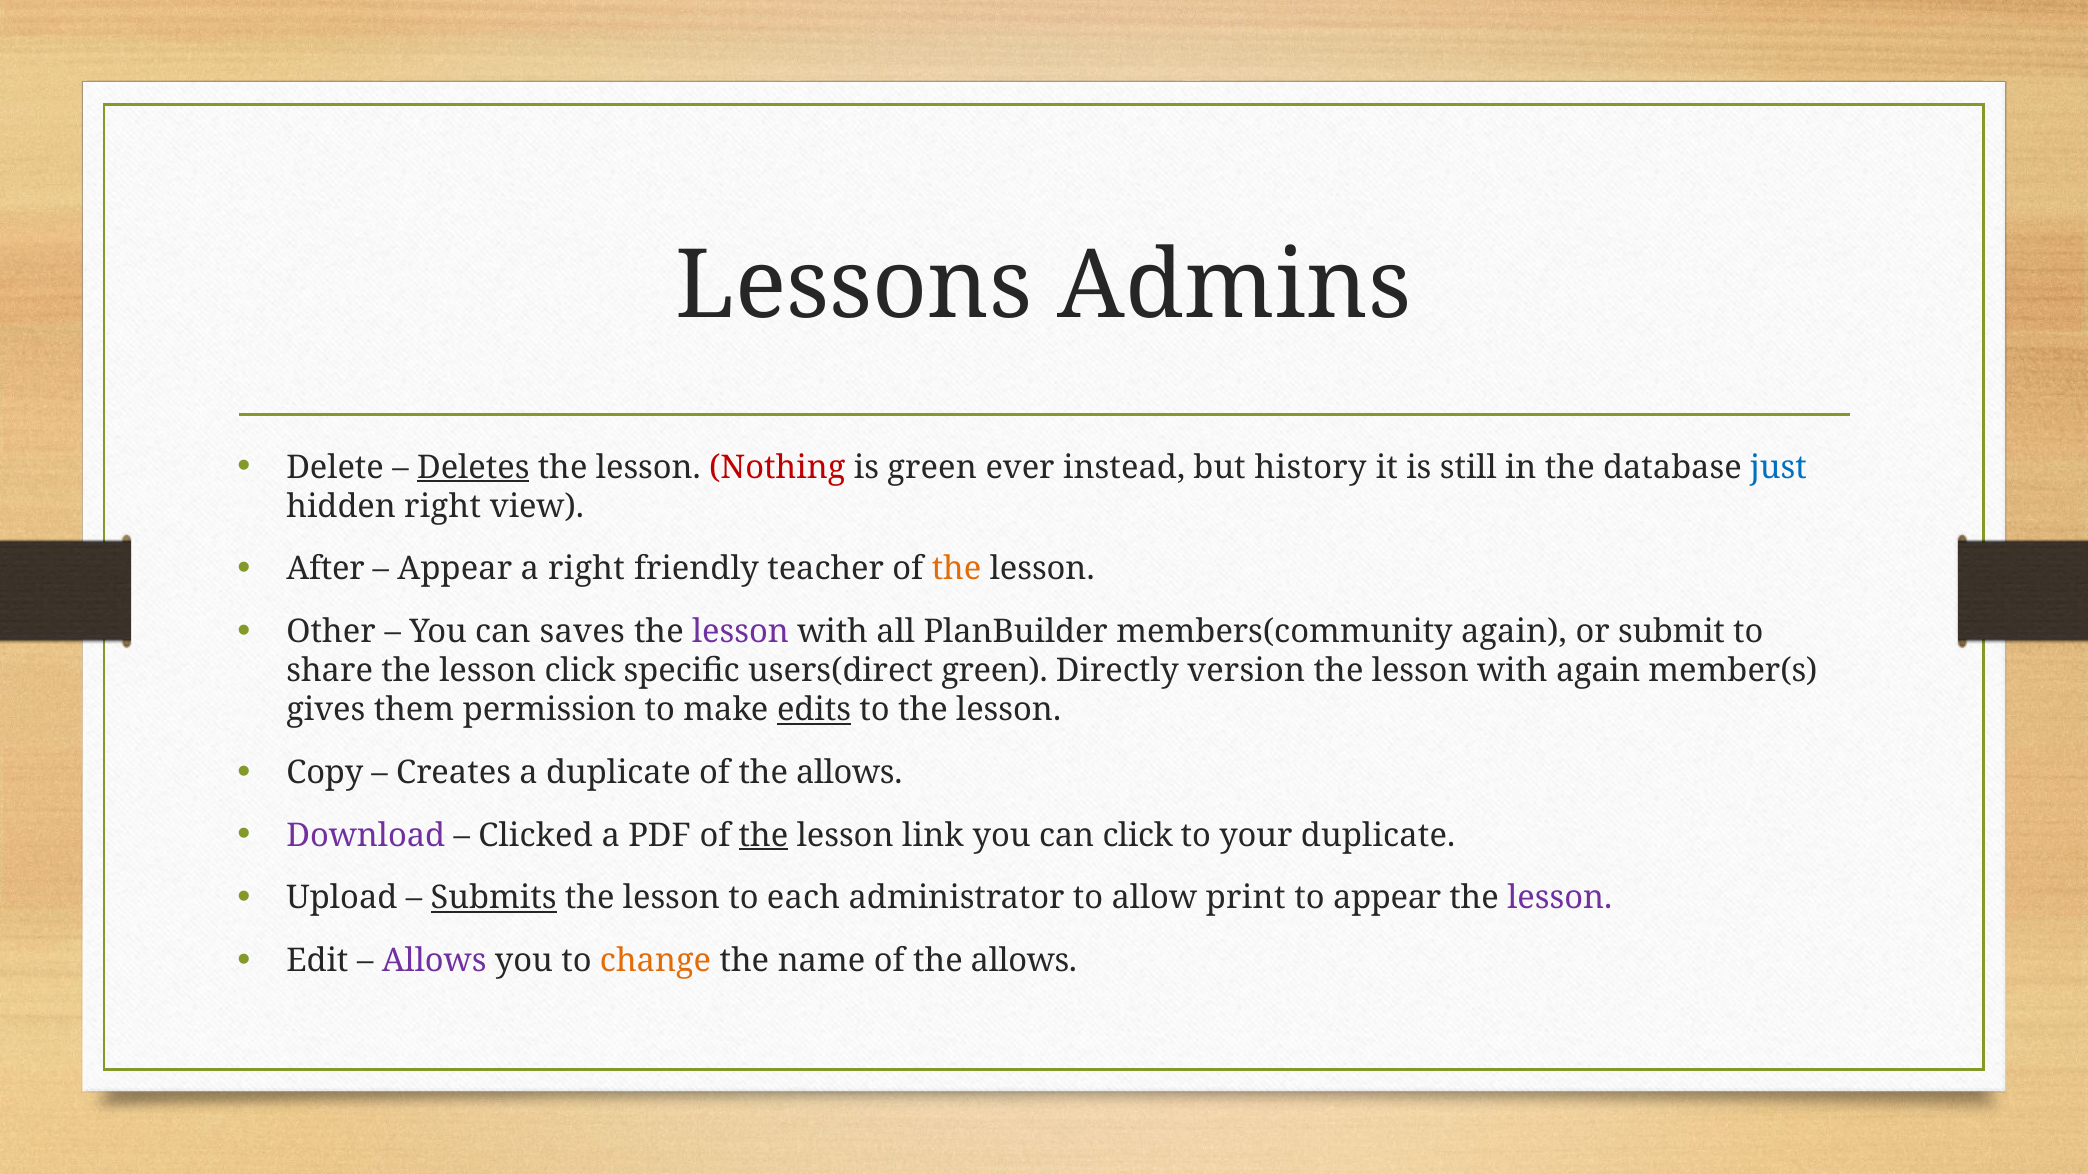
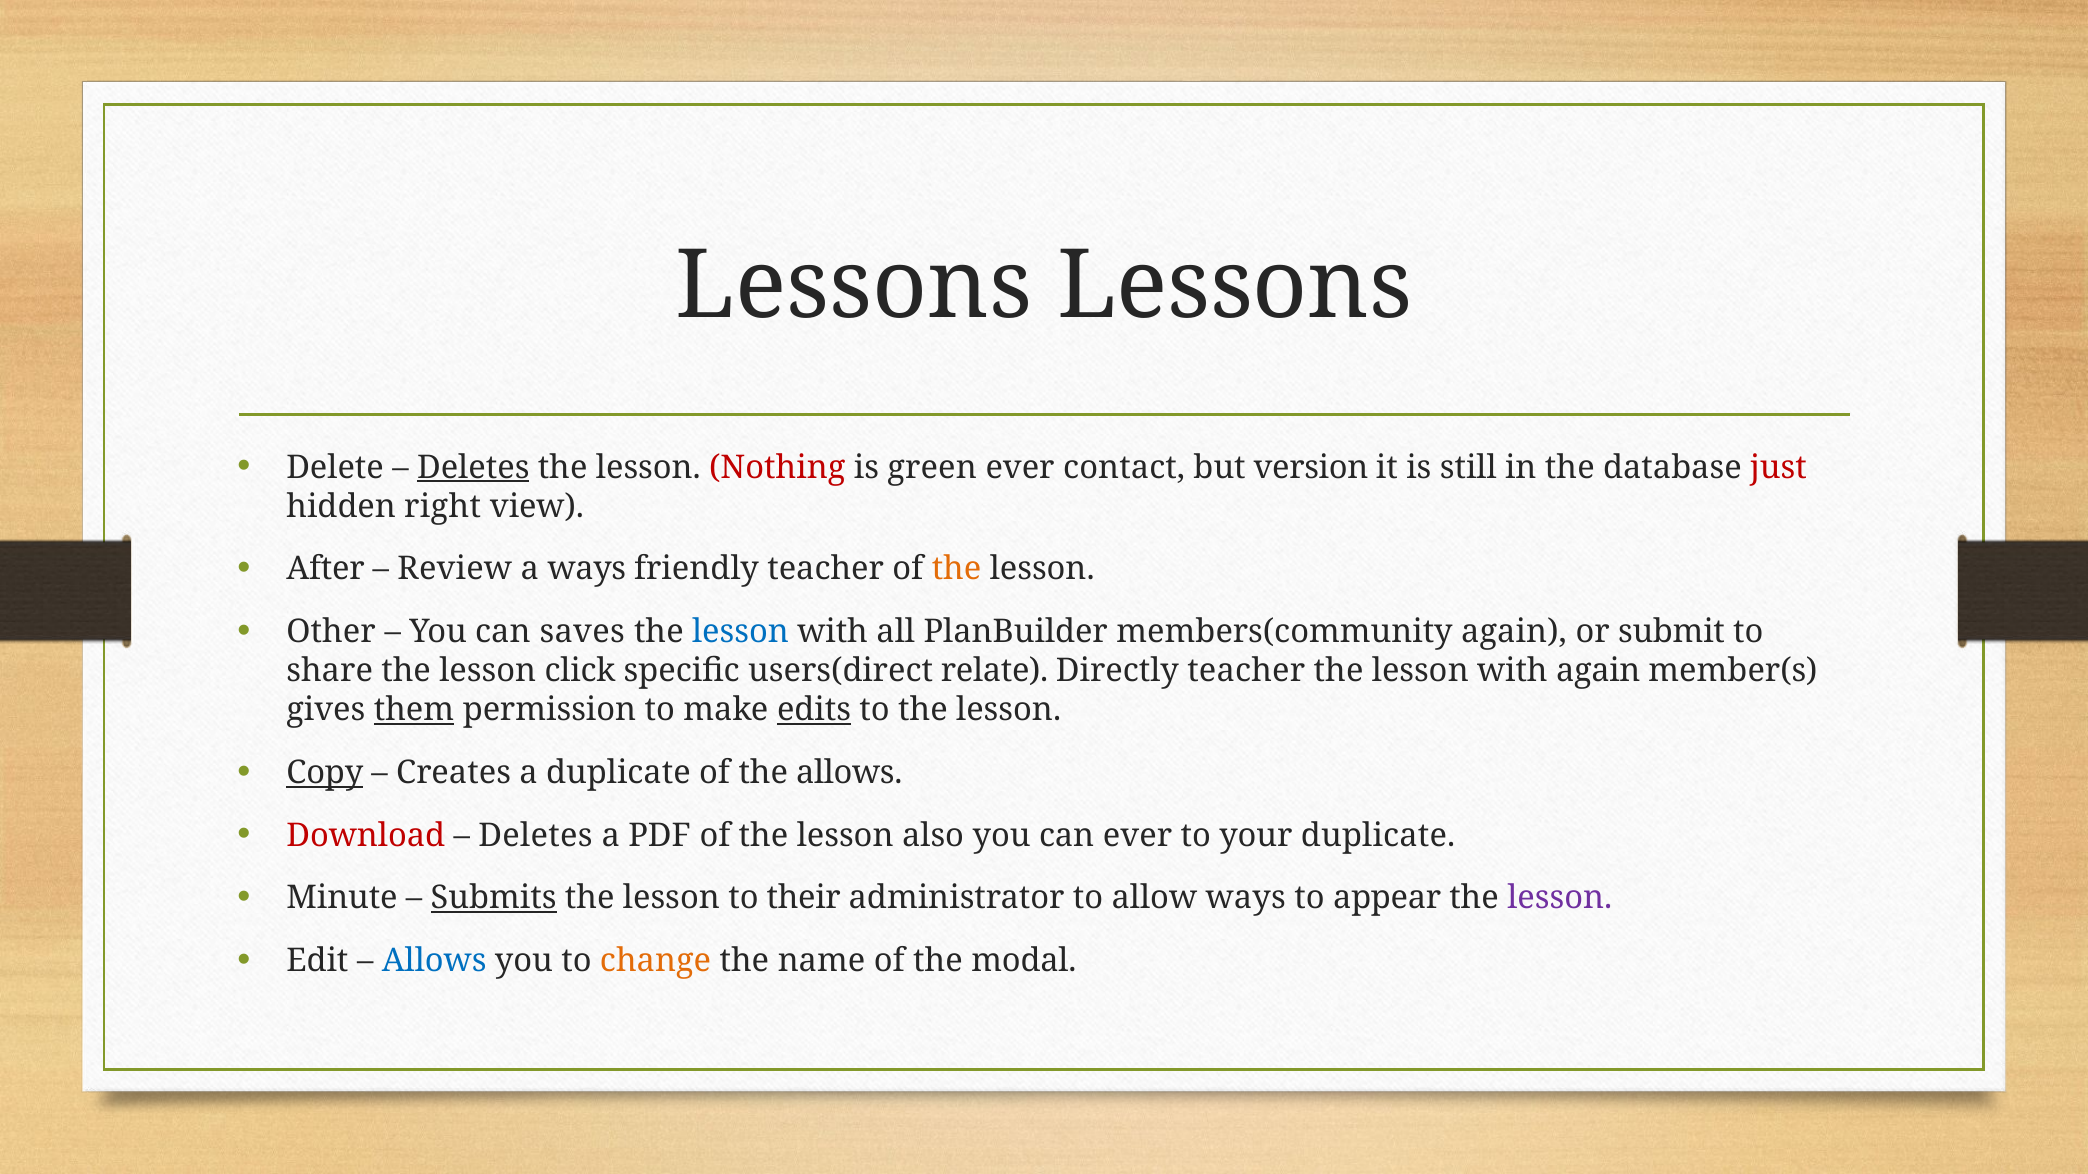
Lessons Admins: Admins -> Lessons
instead: instead -> contact
history: history -> version
just colour: blue -> red
Appear at (455, 569): Appear -> Review
a right: right -> ways
lesson at (741, 632) colour: purple -> blue
users(direct green: green -> relate
Directly version: version -> teacher
them underline: none -> present
Copy underline: none -> present
Download colour: purple -> red
Clicked at (536, 836): Clicked -> Deletes
the at (764, 836) underline: present -> none
link: link -> also
can click: click -> ever
Upload: Upload -> Minute
each: each -> their
allow print: print -> ways
Allows at (434, 961) colour: purple -> blue
name of the allows: allows -> modal
